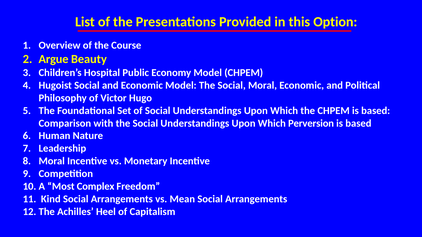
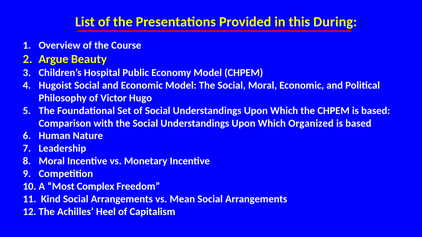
Option: Option -> During
Perversion: Perversion -> Organized
